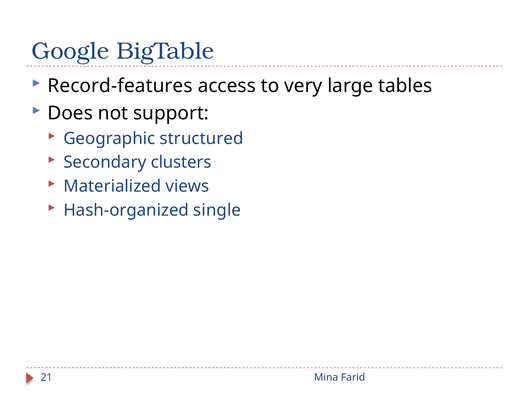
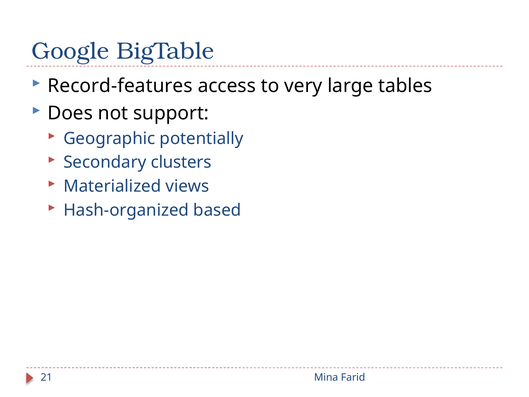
structured: structured -> potentially
single: single -> based
